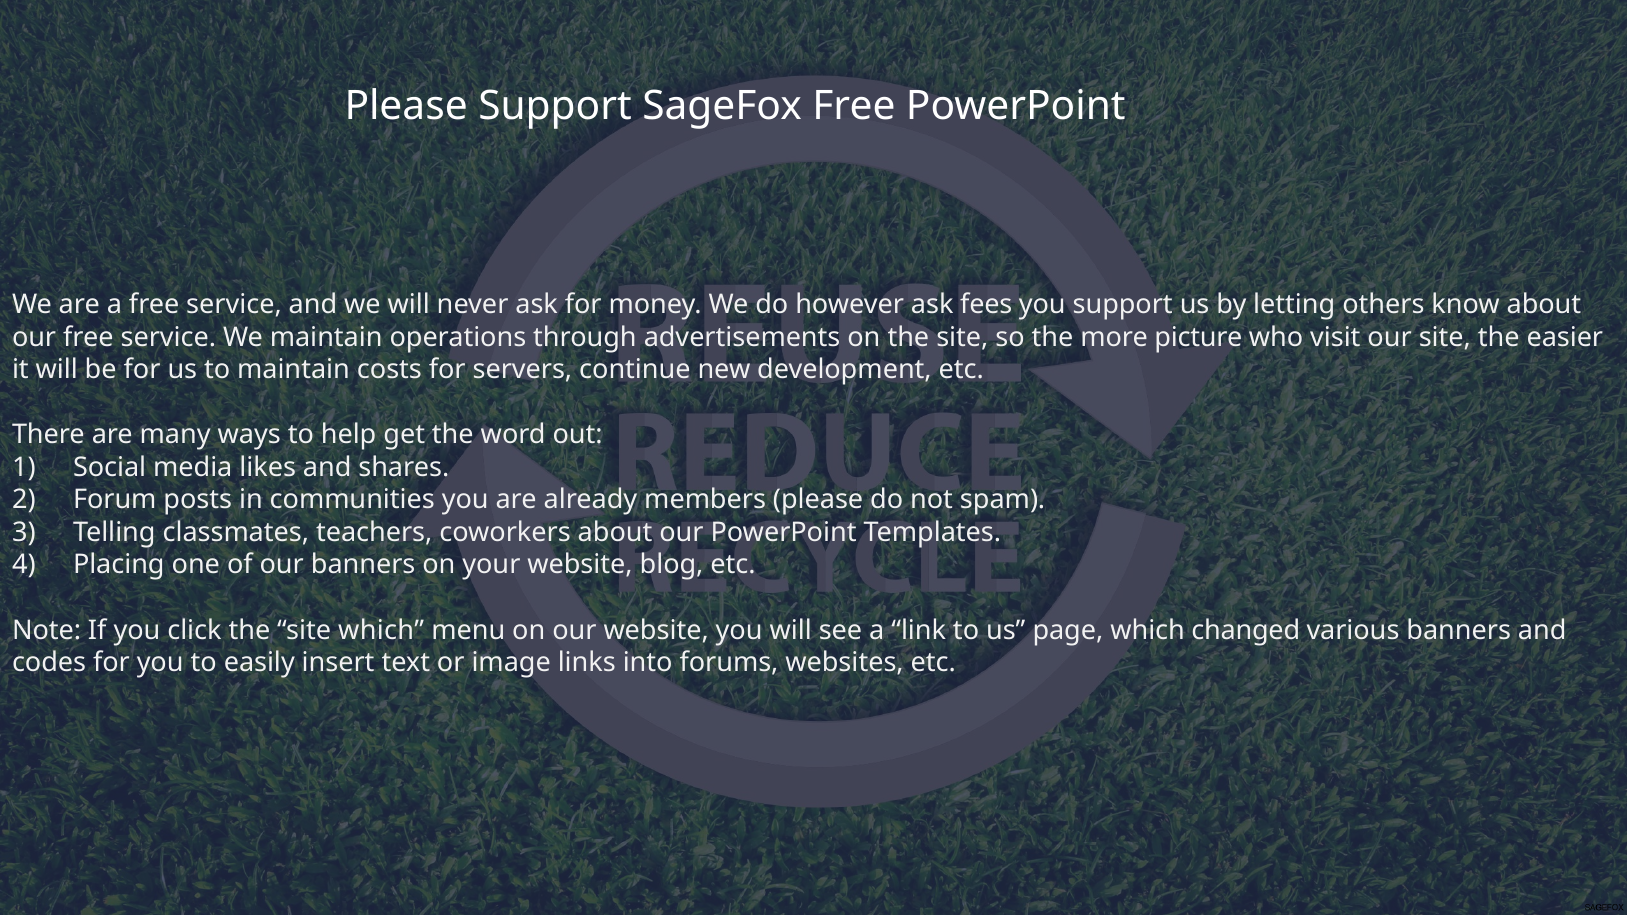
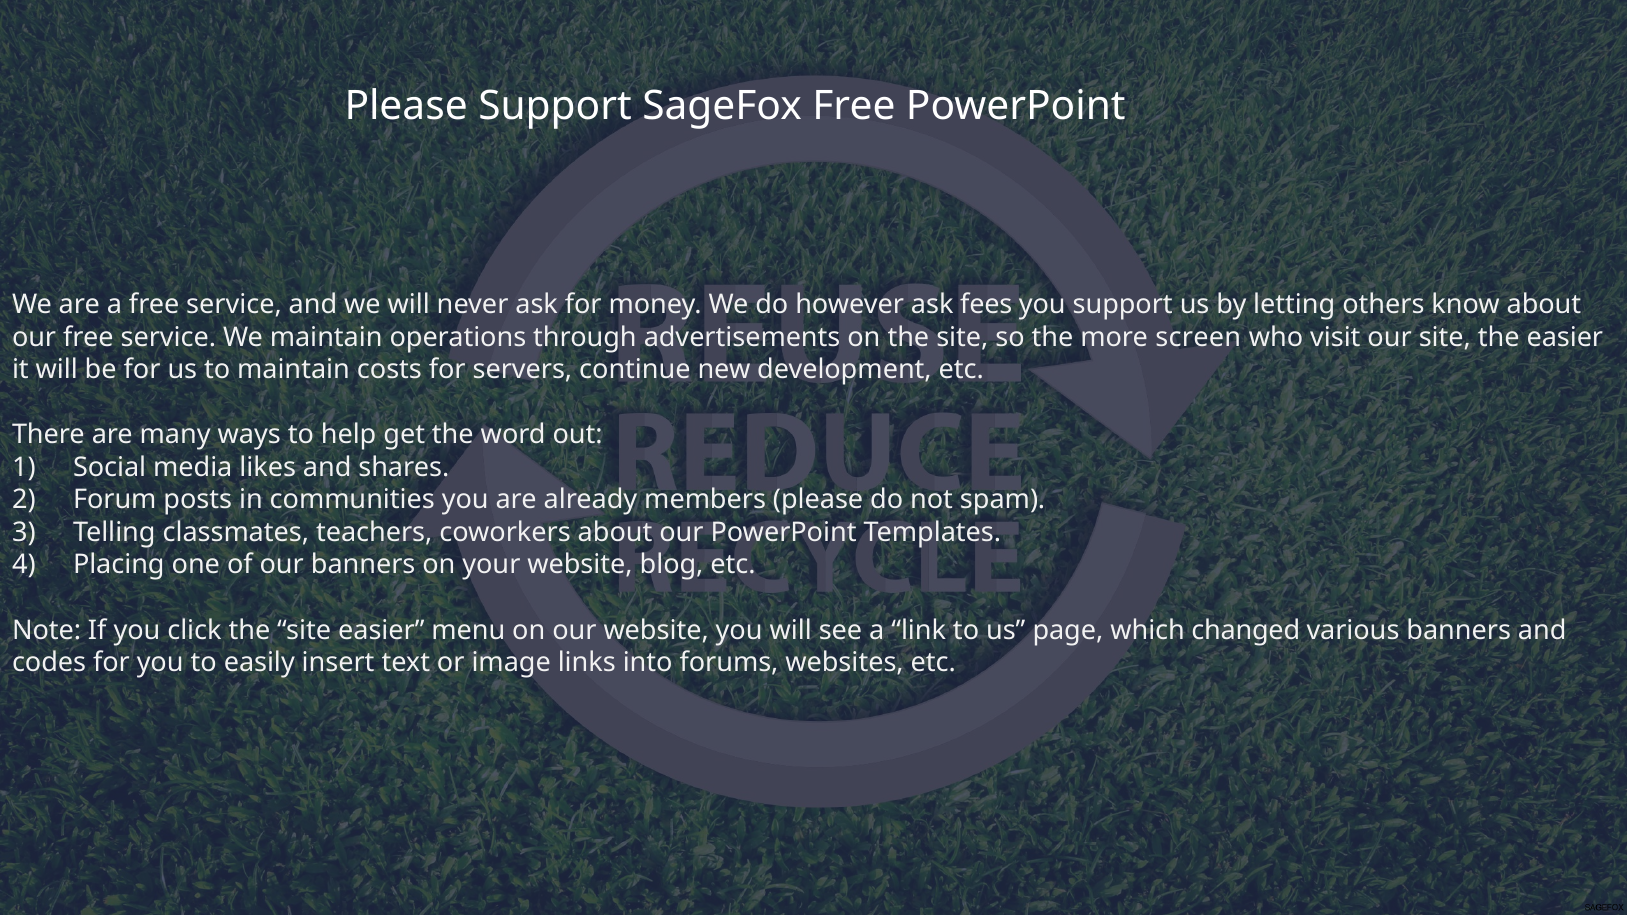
picture: picture -> screen
site which: which -> easier
